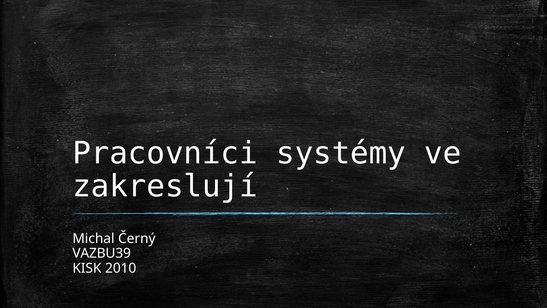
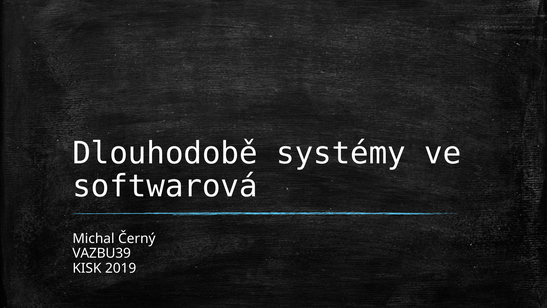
Pracovníci: Pracovníci -> Dlouhodobě
zakreslují: zakreslují -> softwarová
2010: 2010 -> 2019
